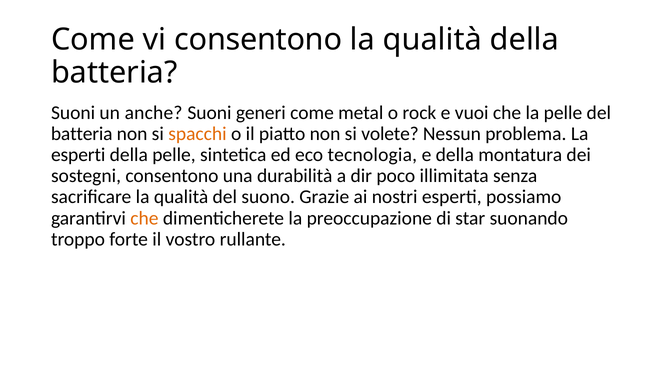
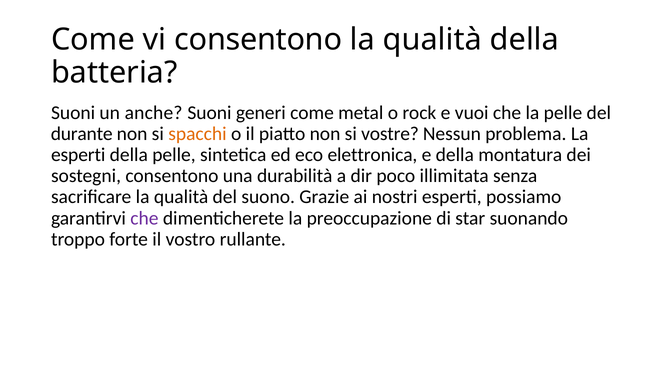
batteria at (82, 134): batteria -> durante
volete: volete -> vostre
tecnologia: tecnologia -> elettronica
che at (144, 218) colour: orange -> purple
